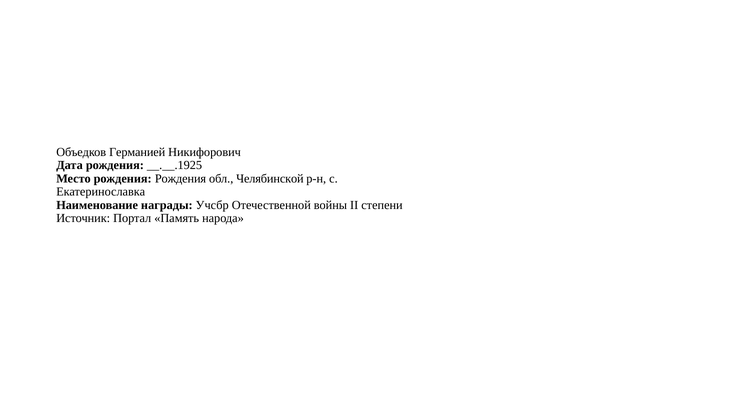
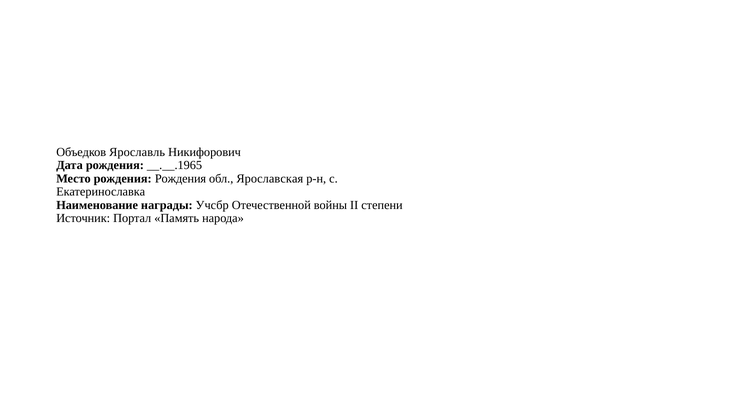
Германией: Германией -> Ярославль
__.__.1925: __.__.1925 -> __.__.1965
Челябинской: Челябинской -> Ярославская
